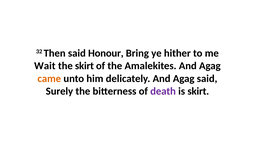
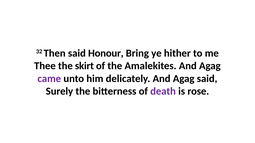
Wait: Wait -> Thee
came colour: orange -> purple
is skirt: skirt -> rose
